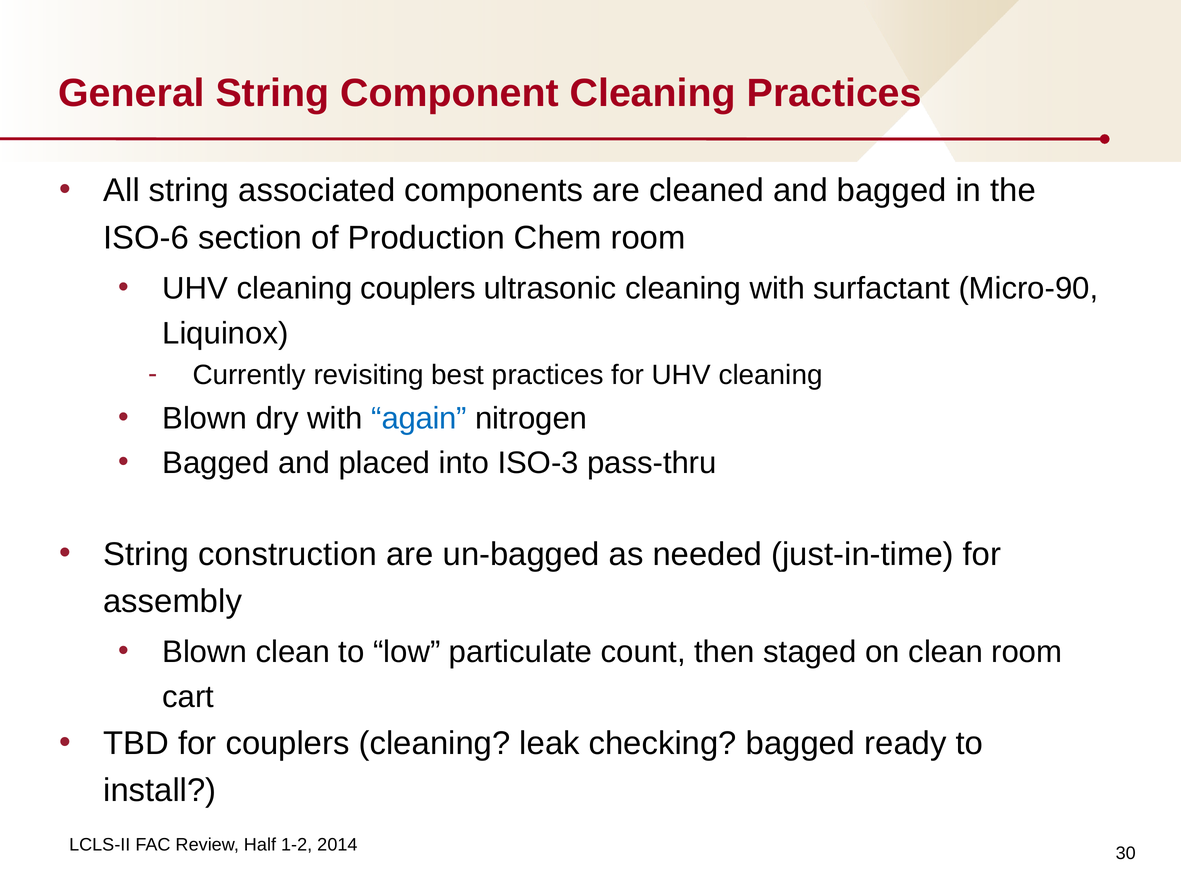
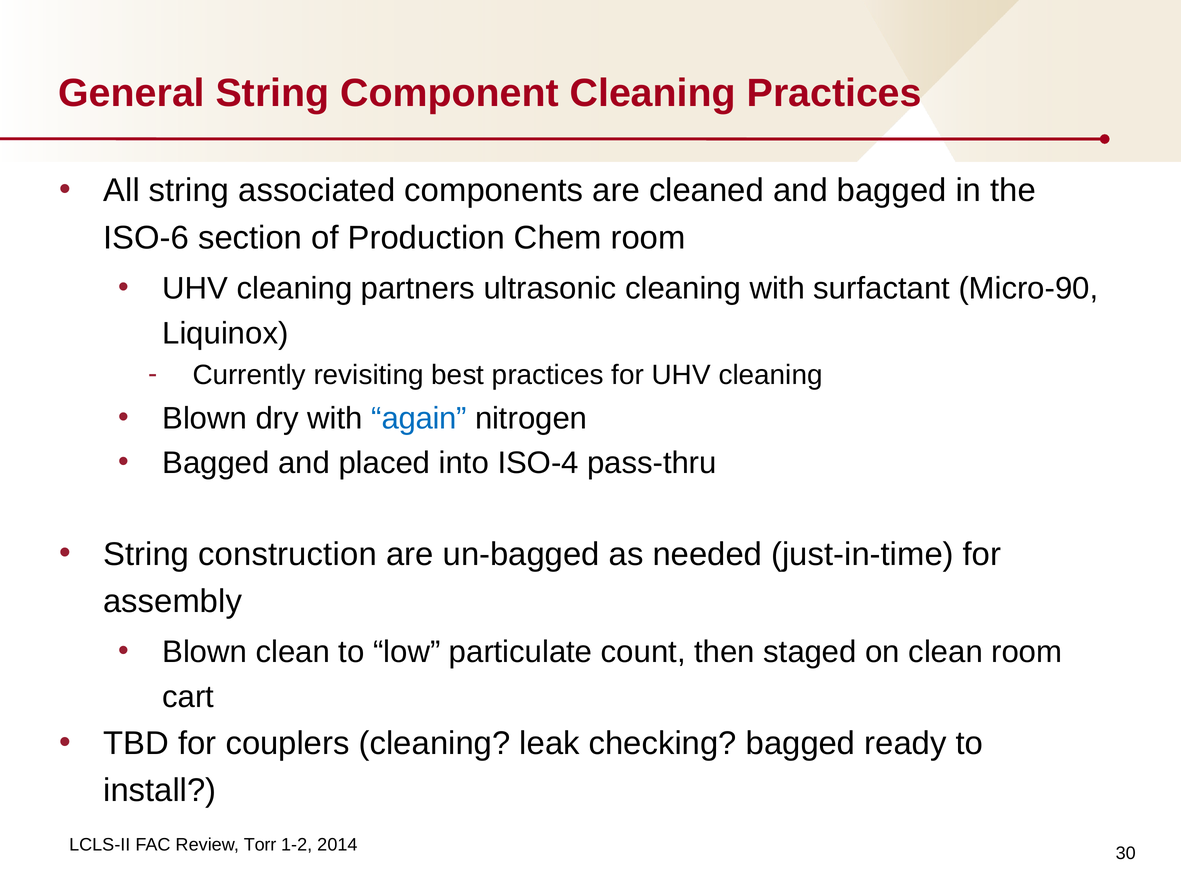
cleaning couplers: couplers -> partners
ISO-3: ISO-3 -> ISO-4
Half: Half -> Torr
